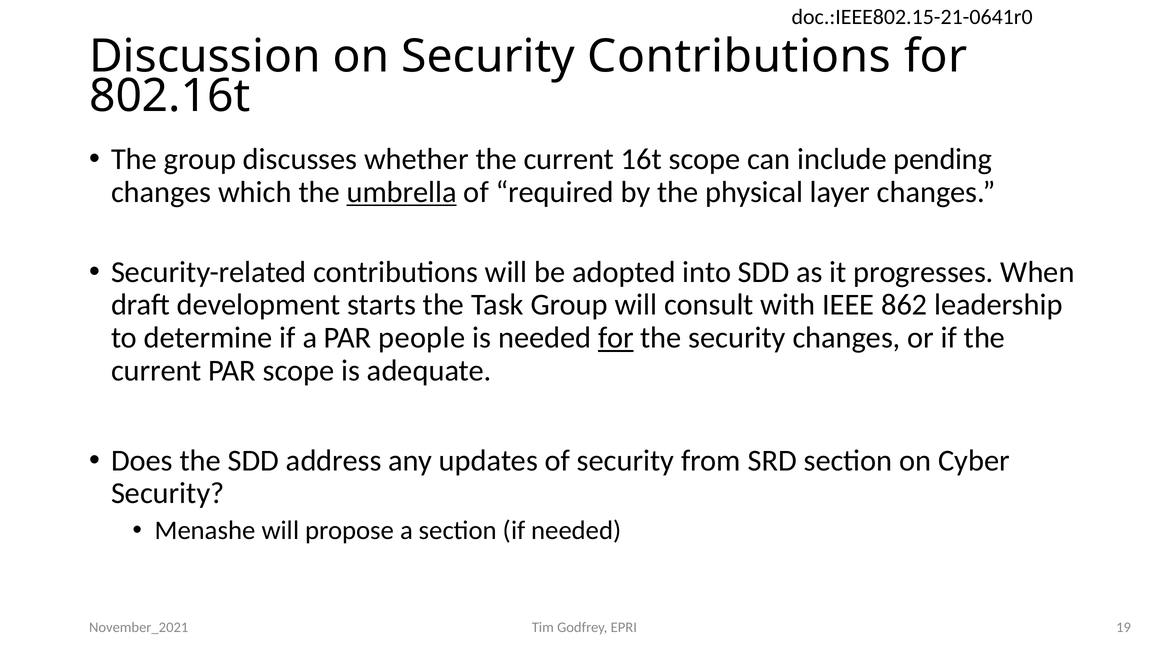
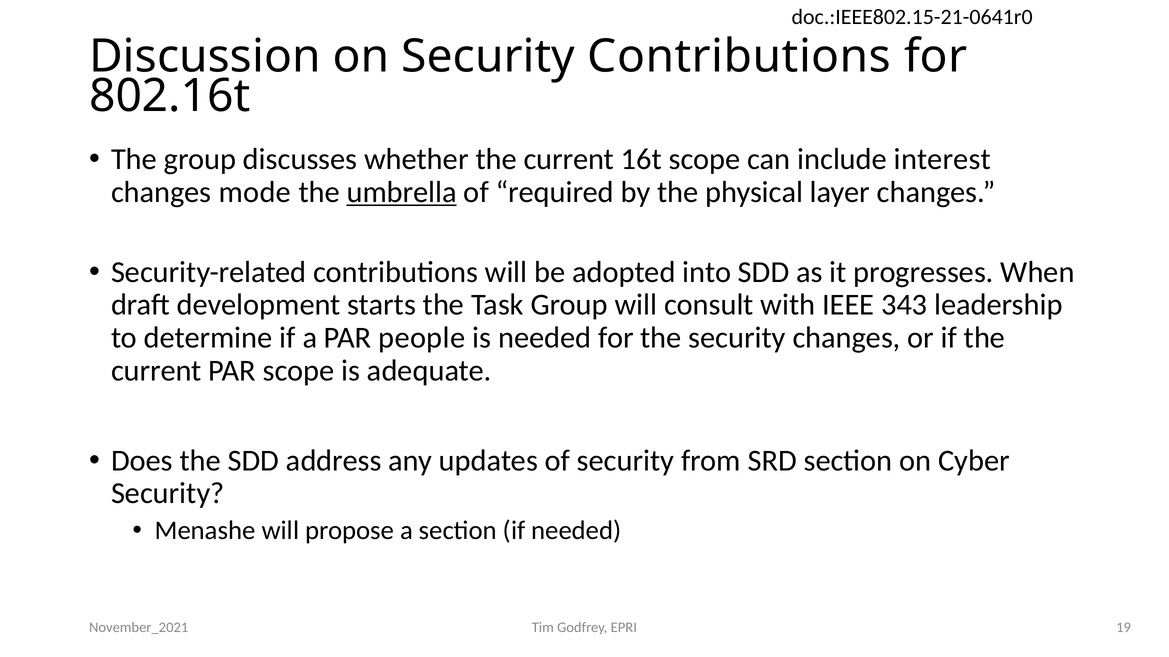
pending: pending -> interest
which: which -> mode
862: 862 -> 343
for at (616, 338) underline: present -> none
